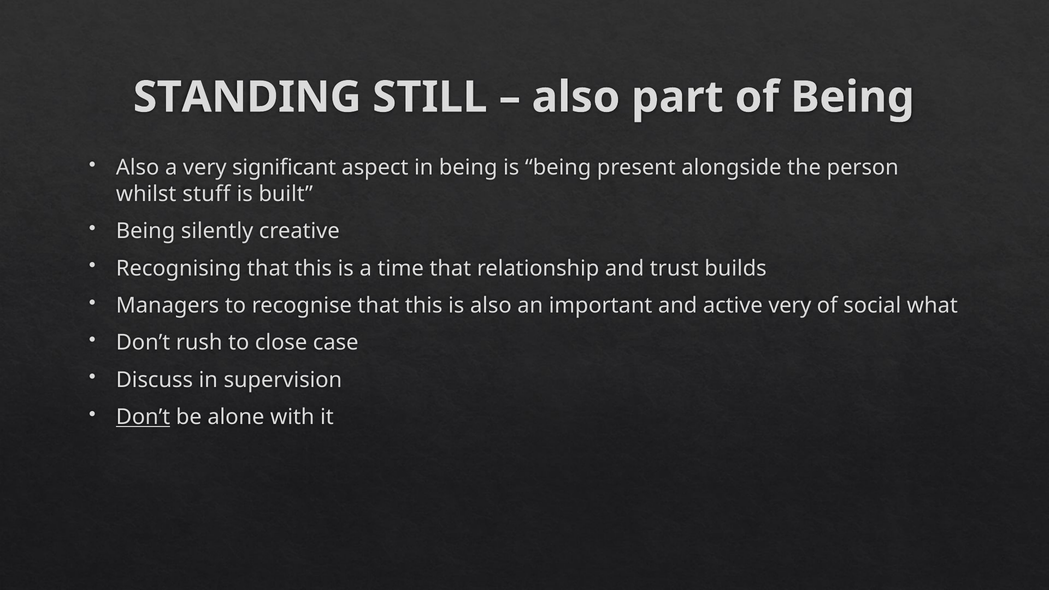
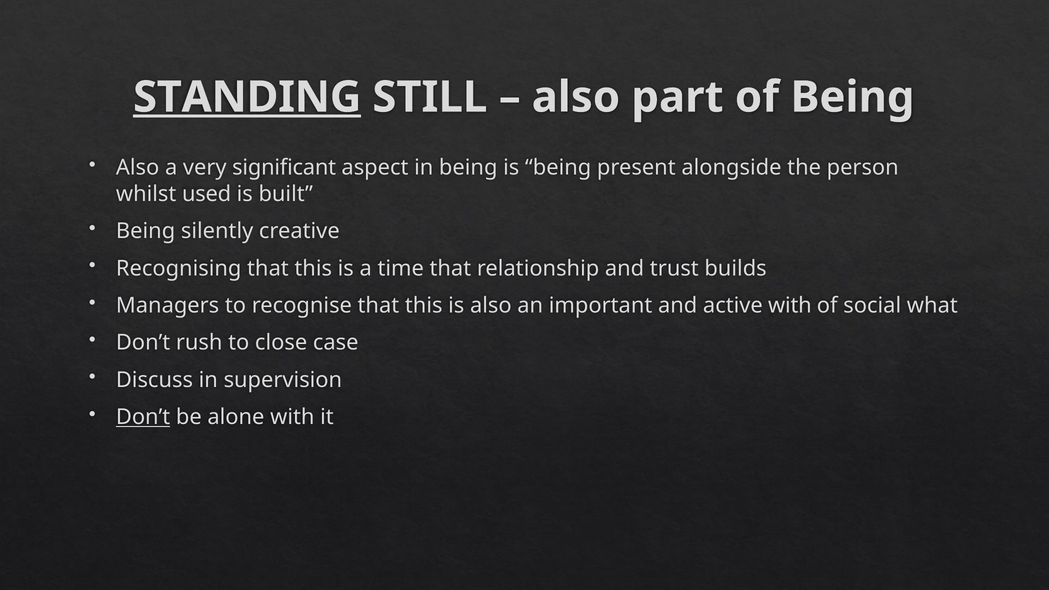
STANDING underline: none -> present
stuff: stuff -> used
active very: very -> with
